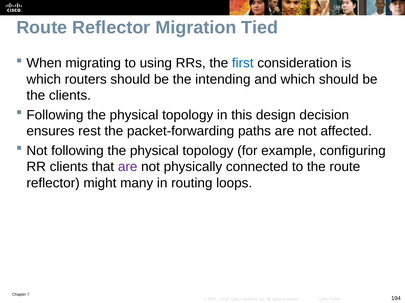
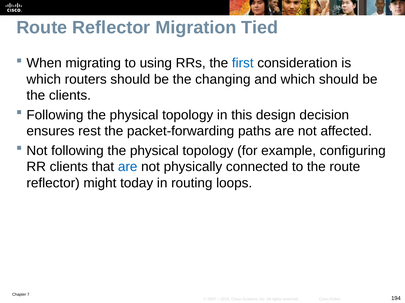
intending: intending -> changing
are at (128, 167) colour: purple -> blue
many: many -> today
